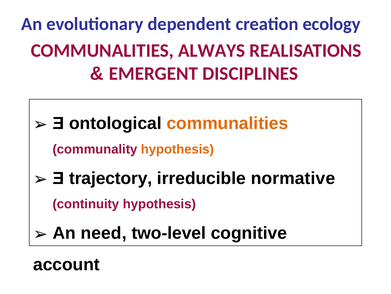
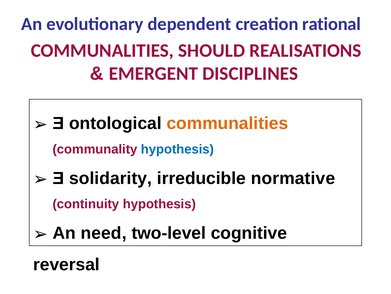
ecology: ecology -> rational
ALWAYS: ALWAYS -> SHOULD
hypothesis at (178, 149) colour: orange -> blue
trajectory: trajectory -> solidarity
account: account -> reversal
